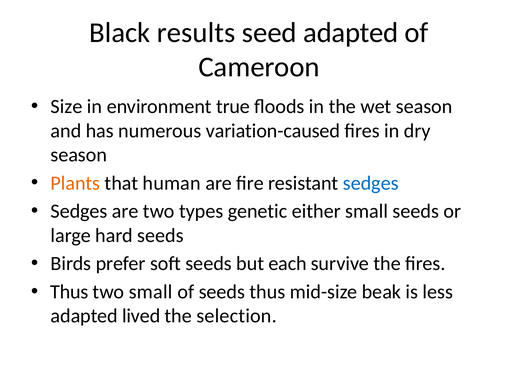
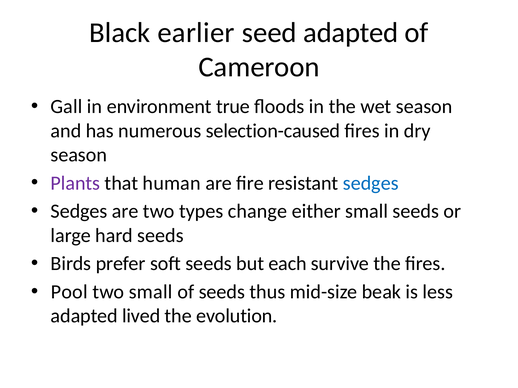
results: results -> earlier
Size: Size -> Gall
variation-caused: variation-caused -> selection-caused
Plants colour: orange -> purple
genetic: genetic -> change
Thus at (69, 292): Thus -> Pool
selection: selection -> evolution
